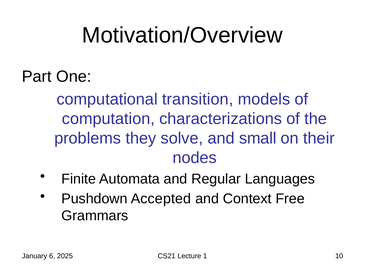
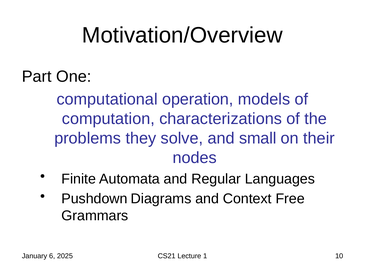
transition: transition -> operation
Accepted: Accepted -> Diagrams
